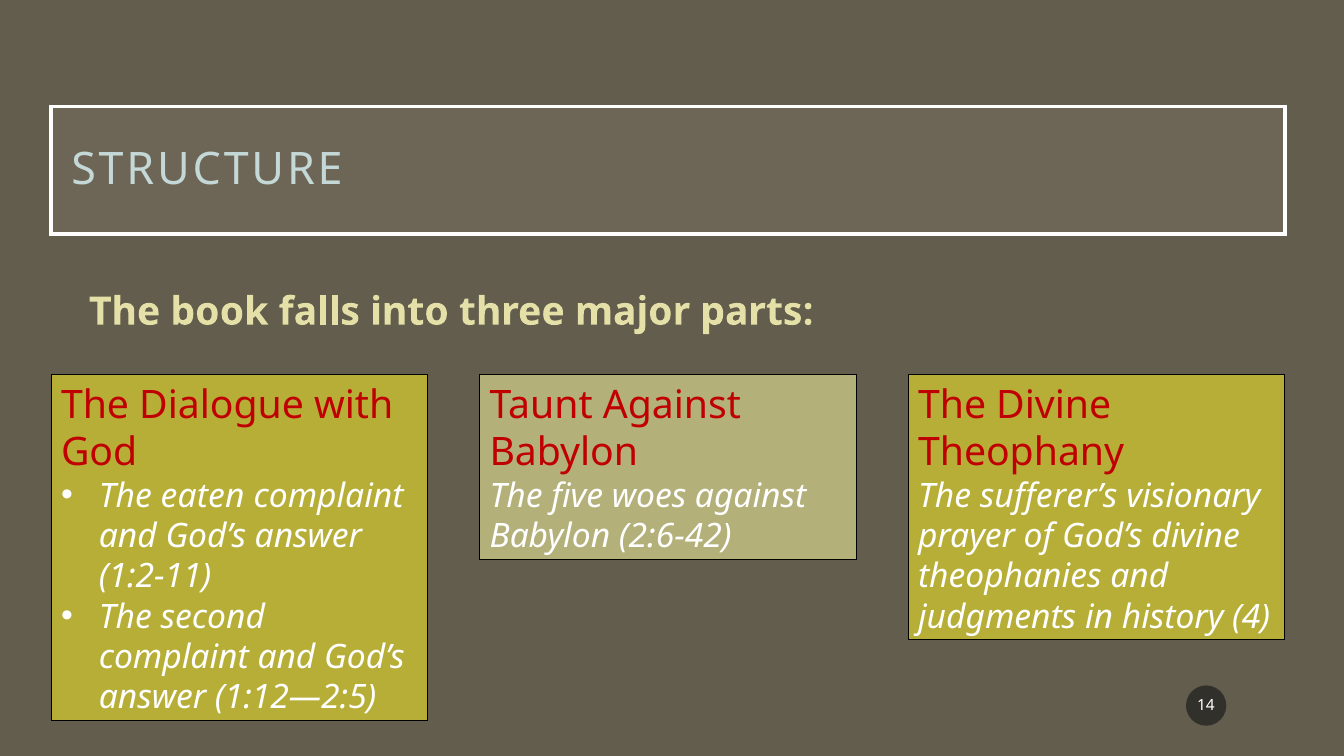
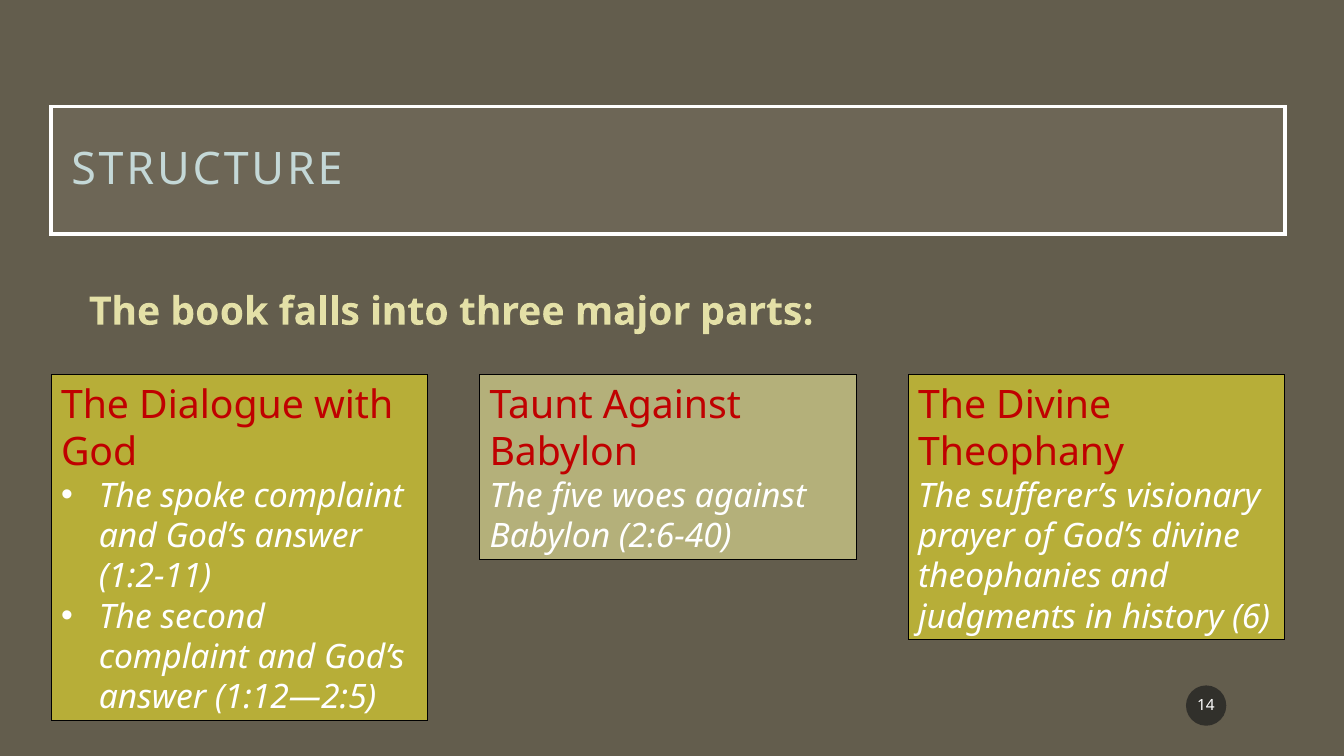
eaten: eaten -> spoke
2:6-42: 2:6-42 -> 2:6-40
4: 4 -> 6
